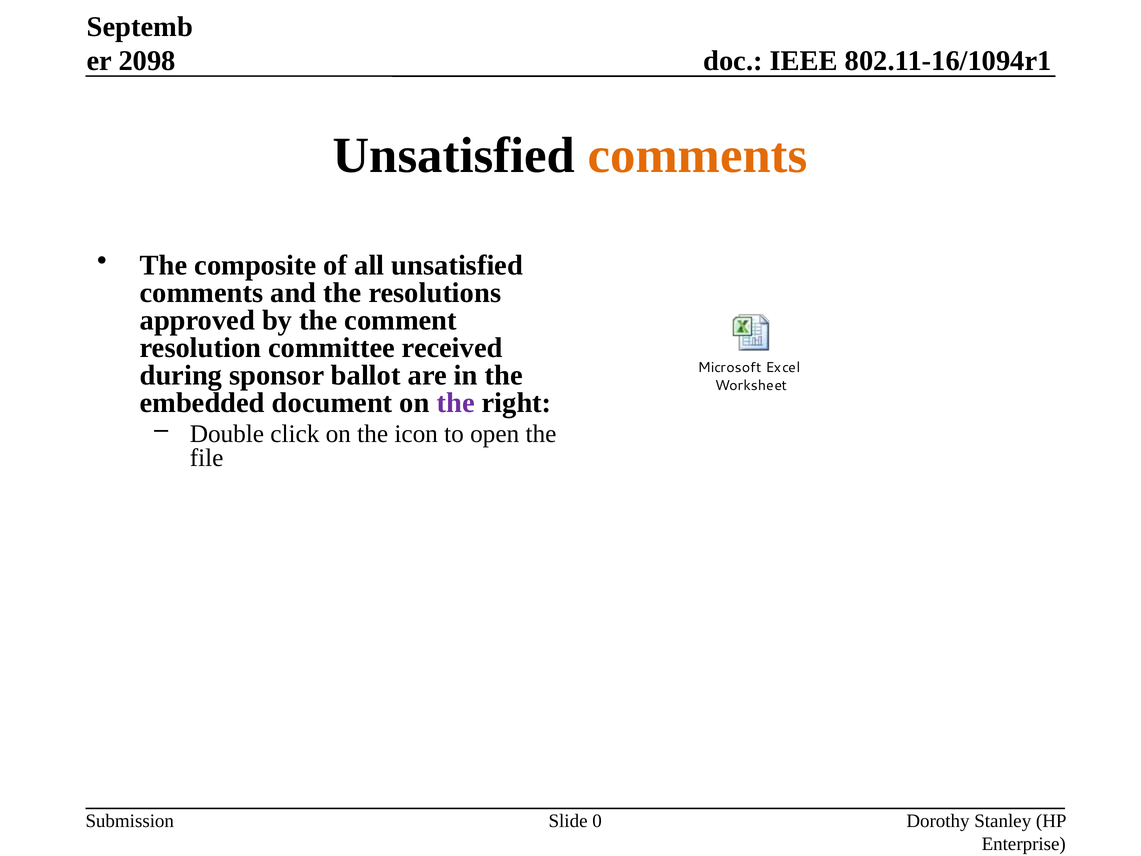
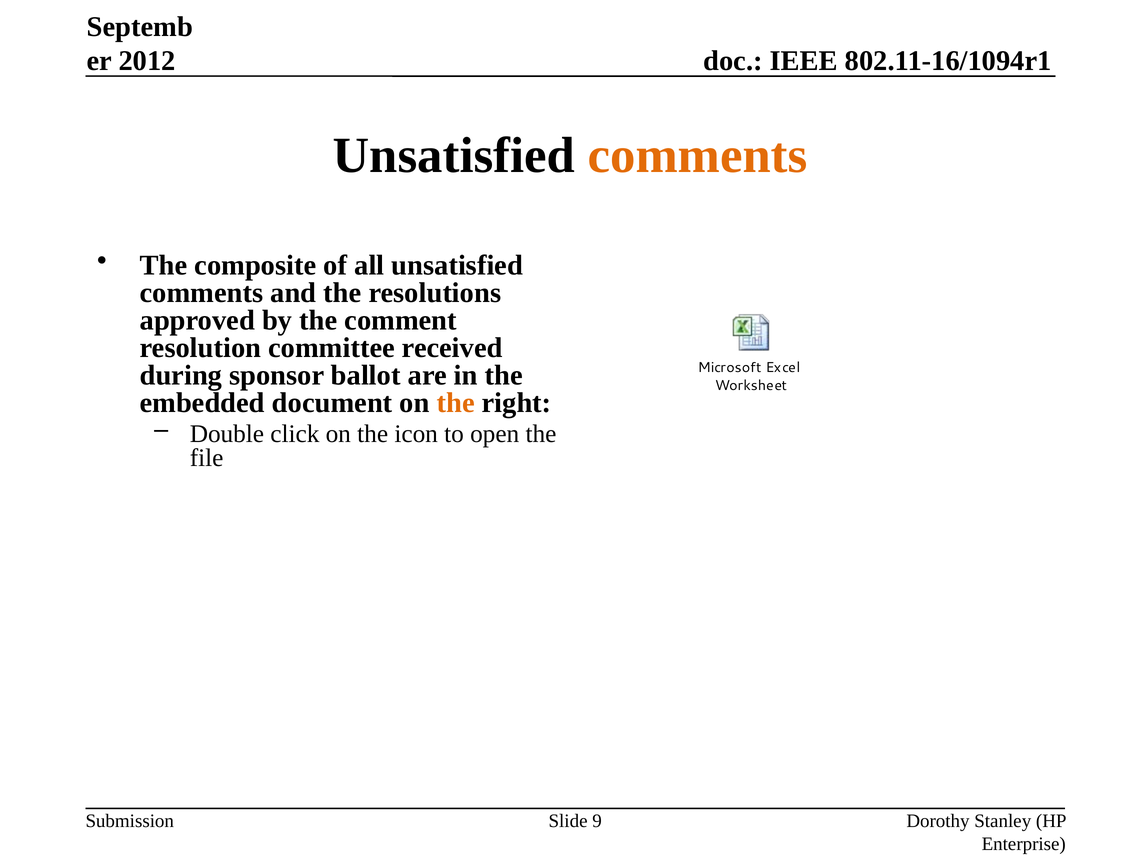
2098: 2098 -> 2012
the at (456, 402) colour: purple -> orange
0: 0 -> 9
